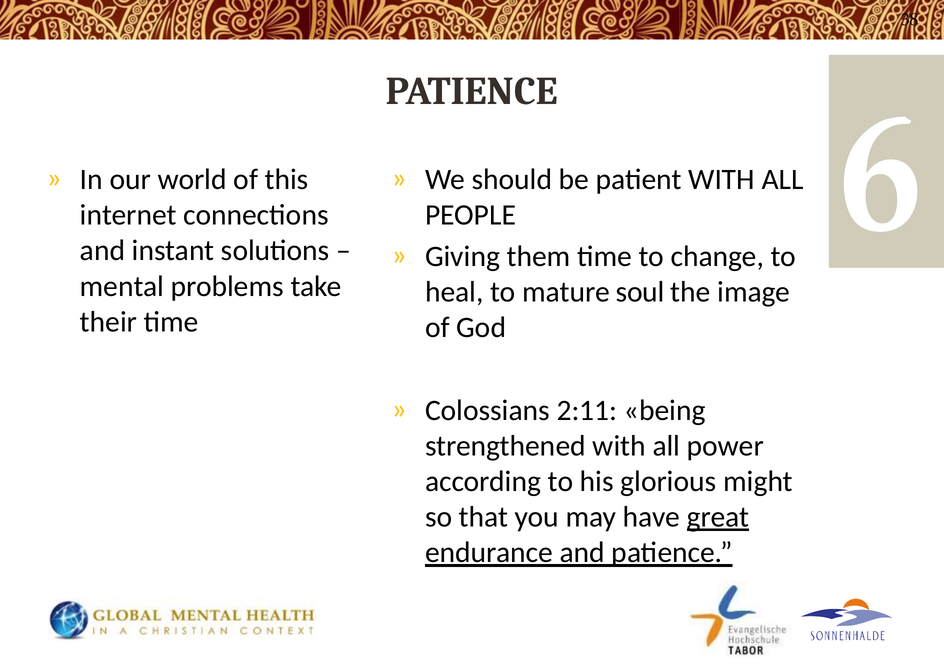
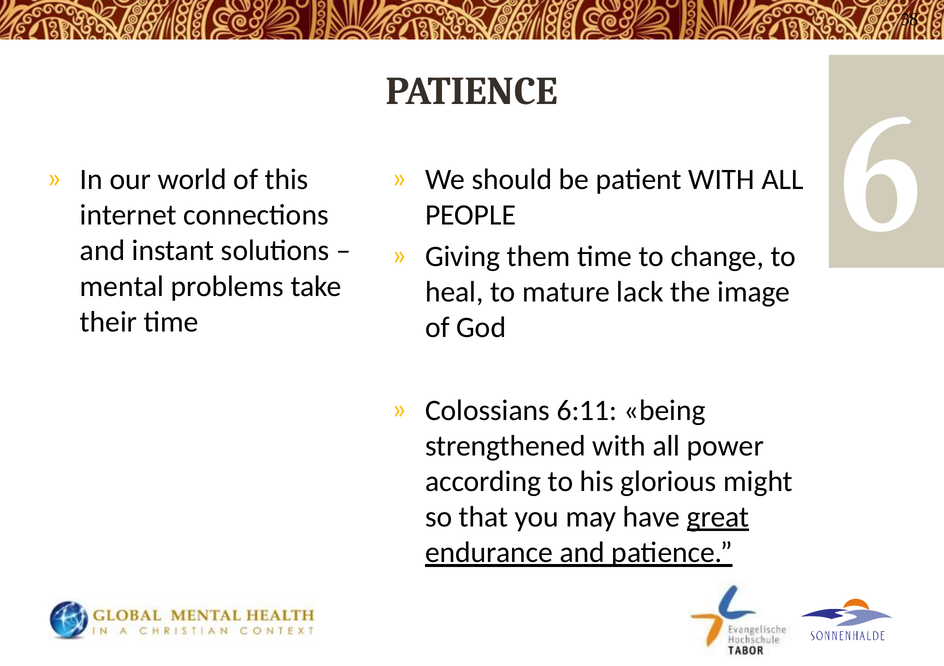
soul: soul -> lack
2:11: 2:11 -> 6:11
